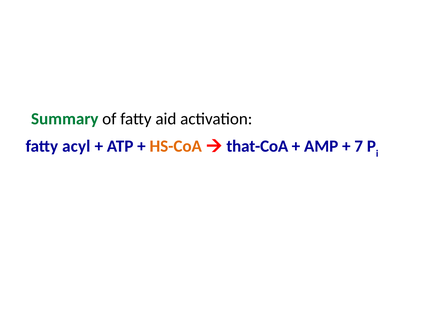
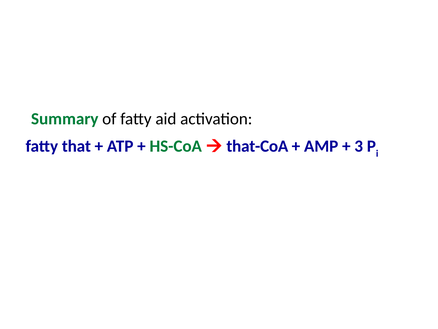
acyl: acyl -> that
HS-CoA colour: orange -> green
7: 7 -> 3
